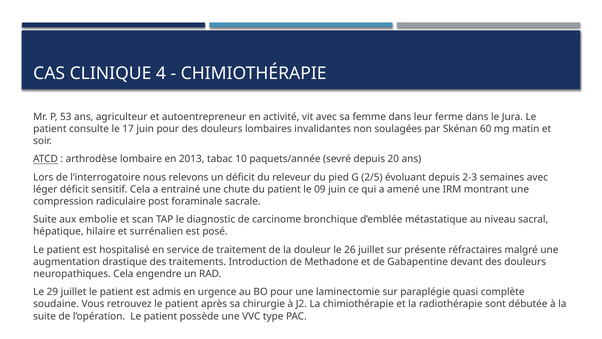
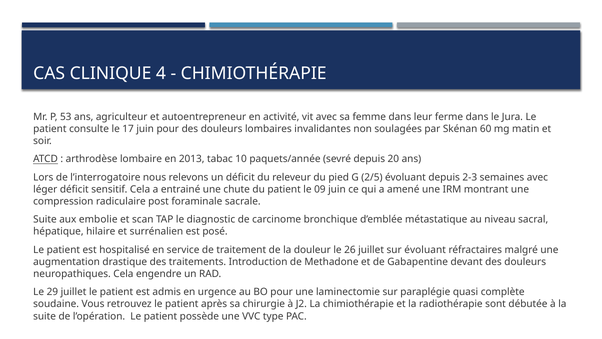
sur présente: présente -> évoluant
